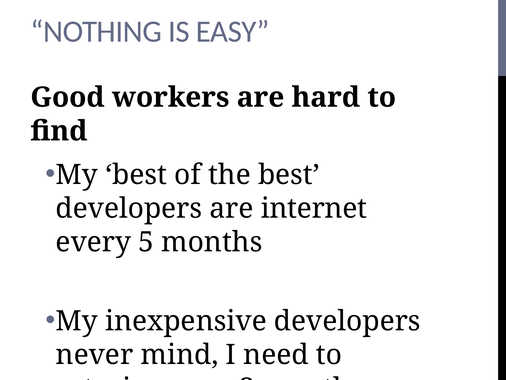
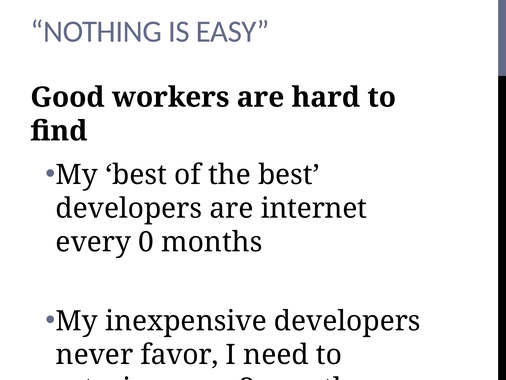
5: 5 -> 0
mind: mind -> favor
